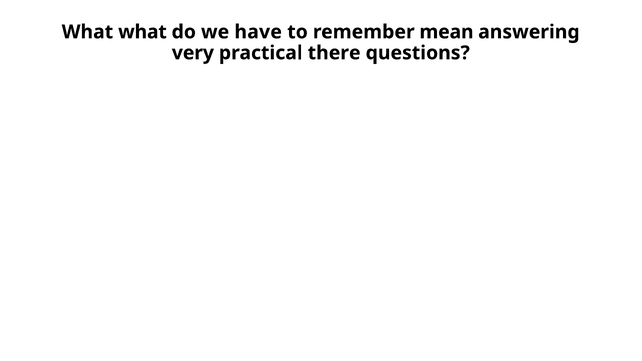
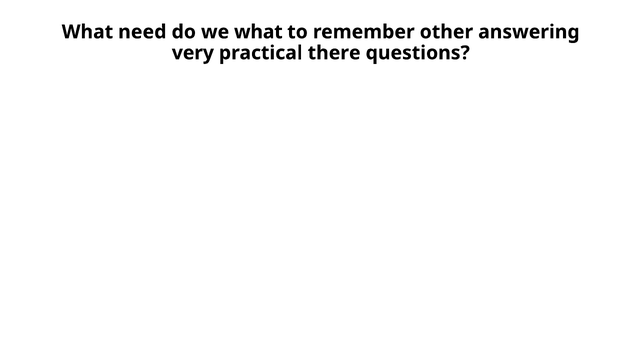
What what: what -> need
we have: have -> what
mean: mean -> other
